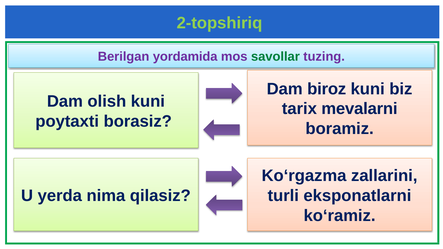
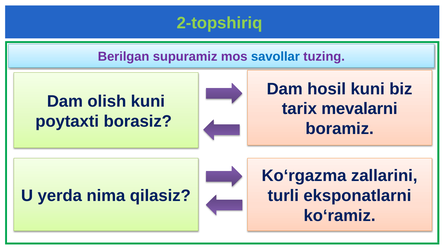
yordamida: yordamida -> supuramiz
savollar colour: green -> blue
biroz: biroz -> hosil
